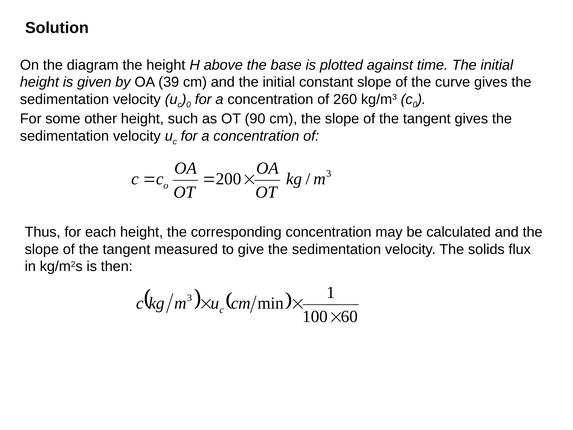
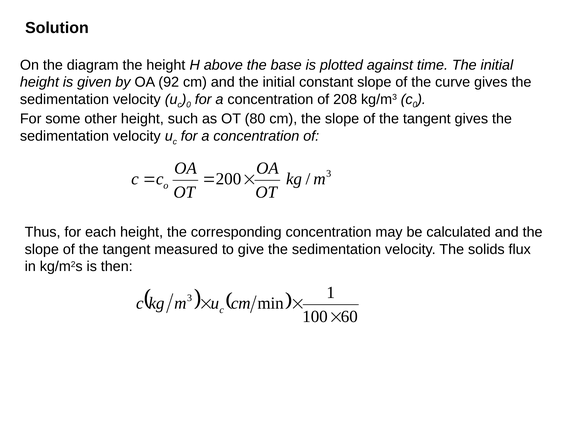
39: 39 -> 92
260: 260 -> 208
90: 90 -> 80
